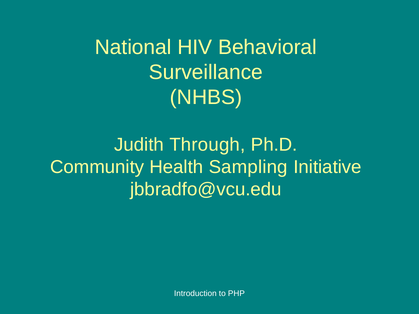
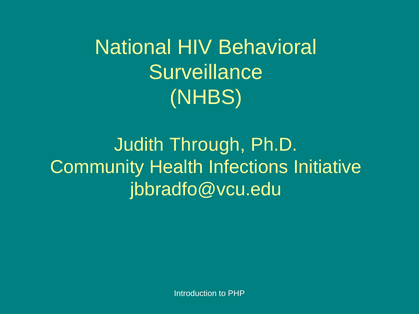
Sampling: Sampling -> Infections
